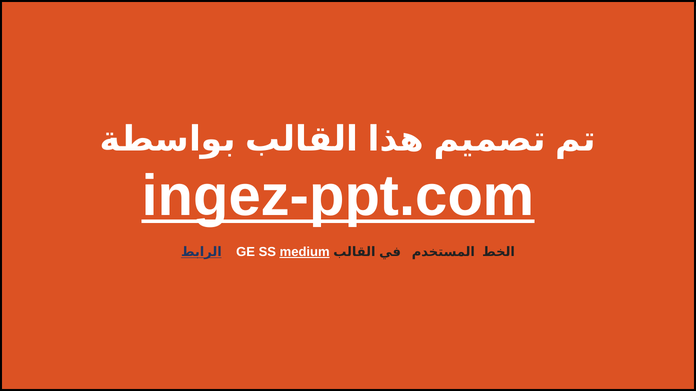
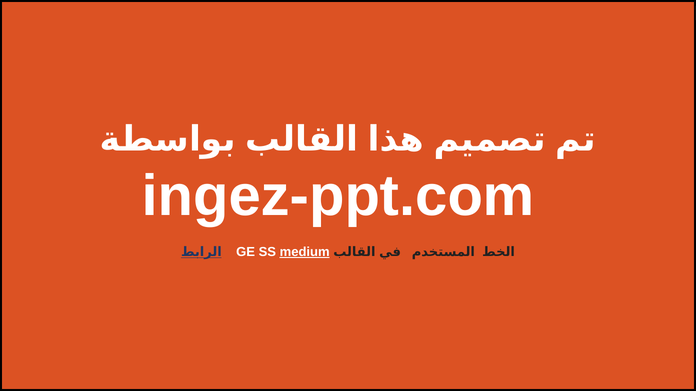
ingez-ppt.com underline: present -> none
